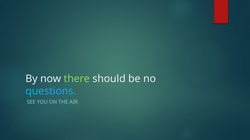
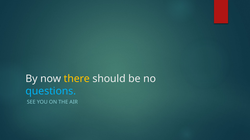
there colour: light green -> yellow
